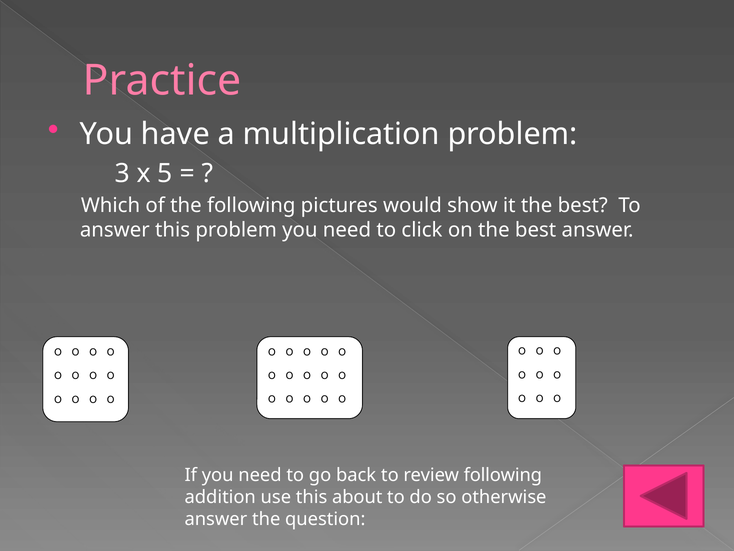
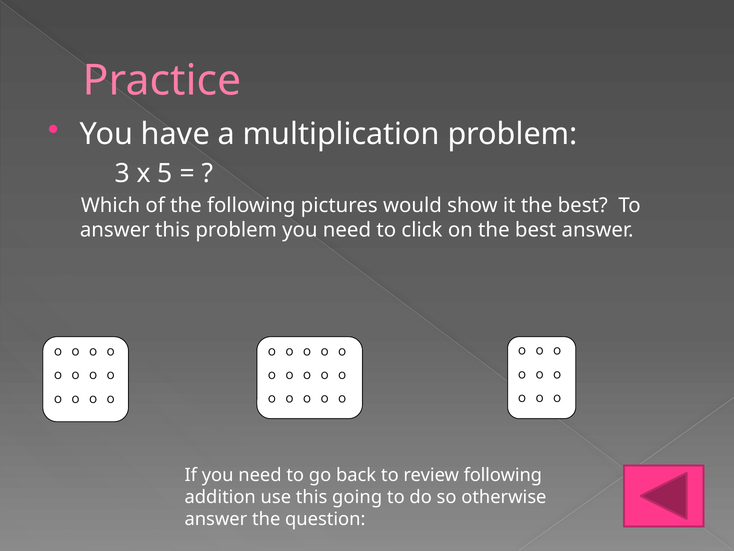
about: about -> going
